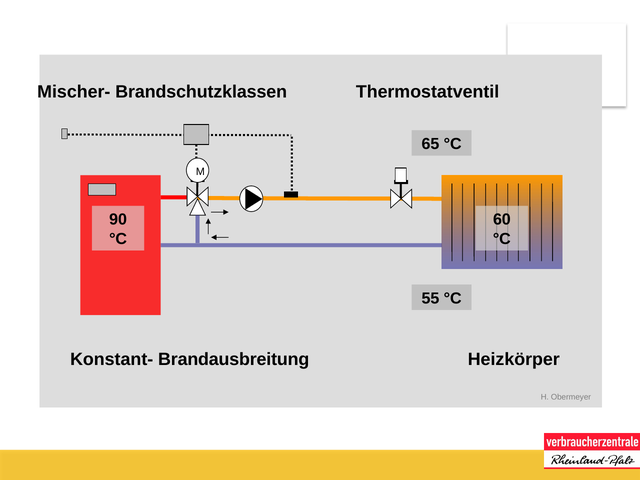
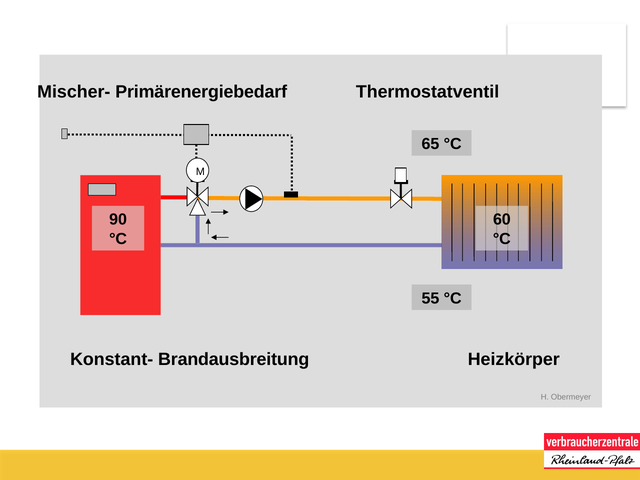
Brandschutzklassen: Brandschutzklassen -> Primärenergiebedarf
